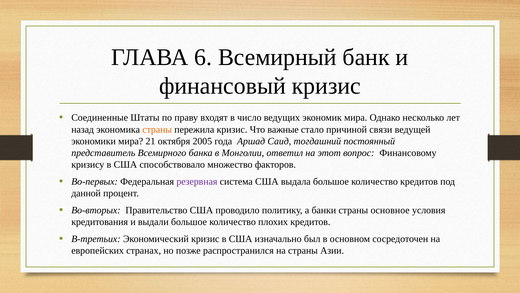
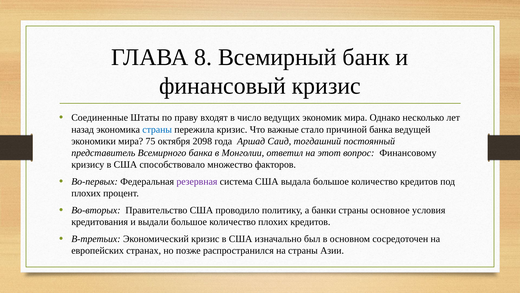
6: 6 -> 8
страны at (157, 129) colour: orange -> blue
причиной связи: связи -> банка
21: 21 -> 75
2005: 2005 -> 2098
данной at (86, 193): данной -> плохих
